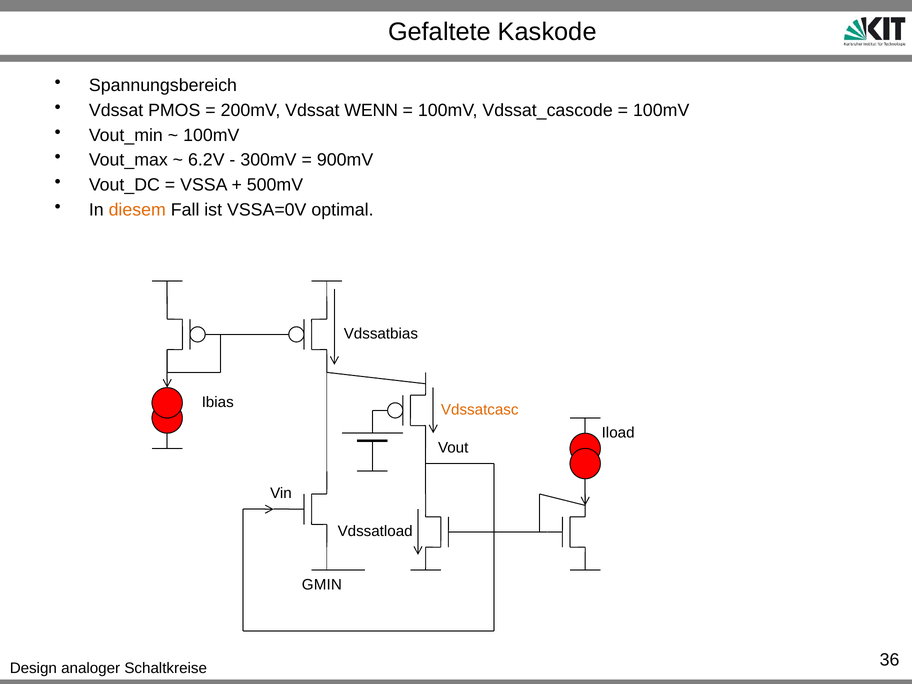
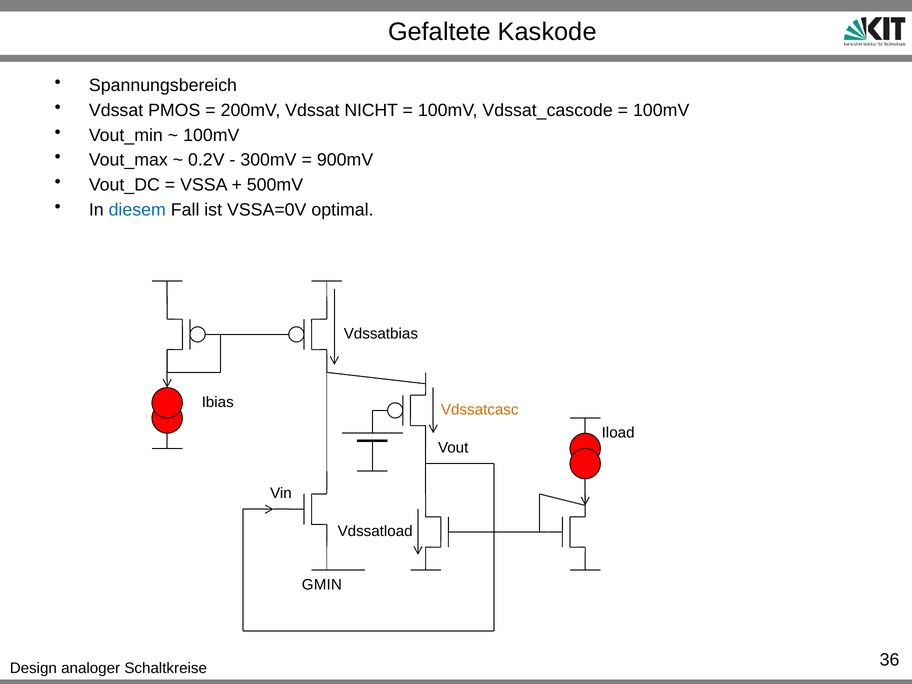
WENN: WENN -> NICHT
6.2V: 6.2V -> 0.2V
diesem colour: orange -> blue
